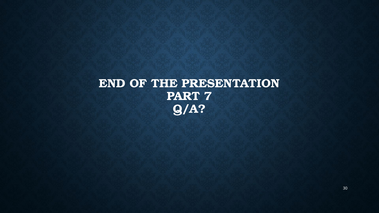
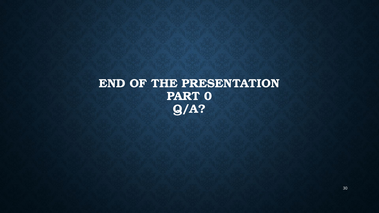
7: 7 -> 0
